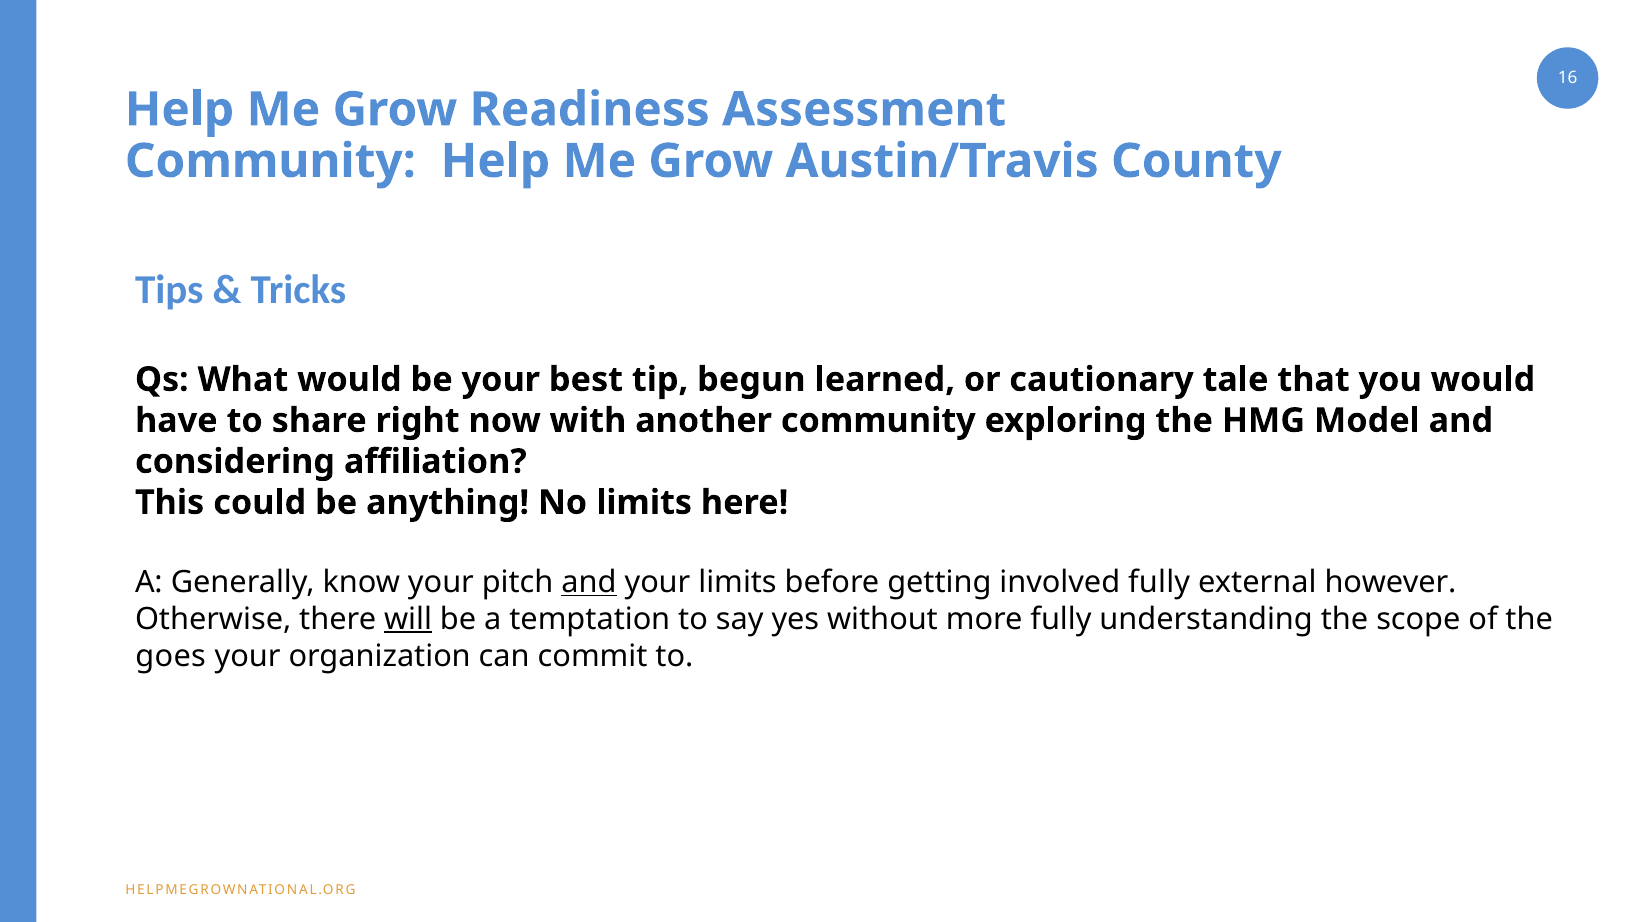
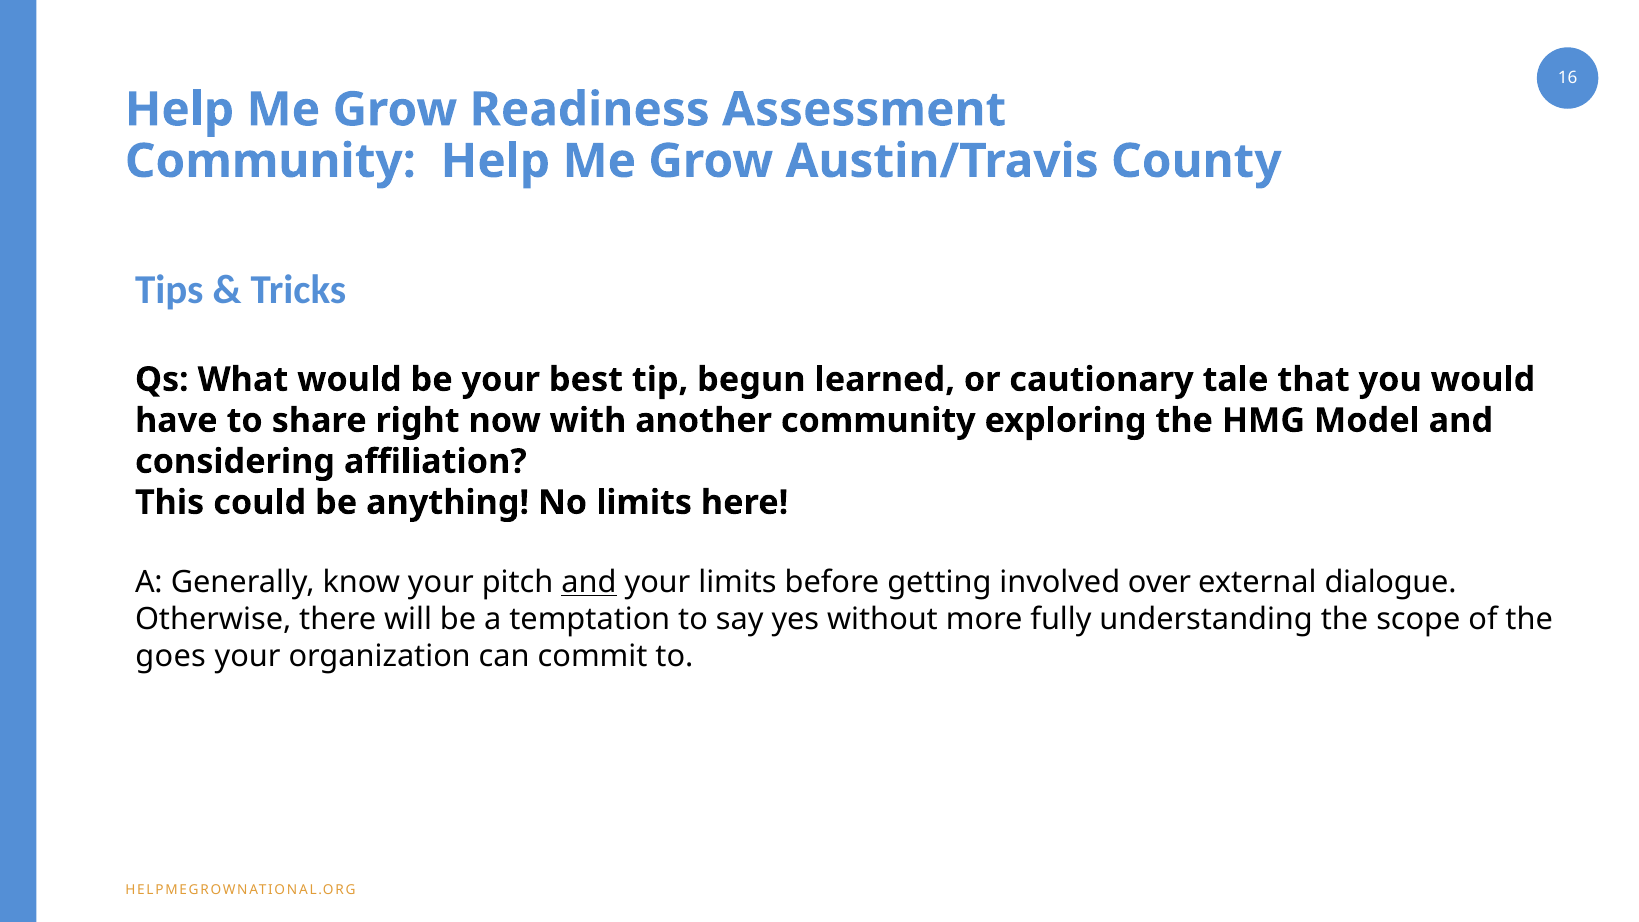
involved fully: fully -> over
however: however -> dialogue
will underline: present -> none
